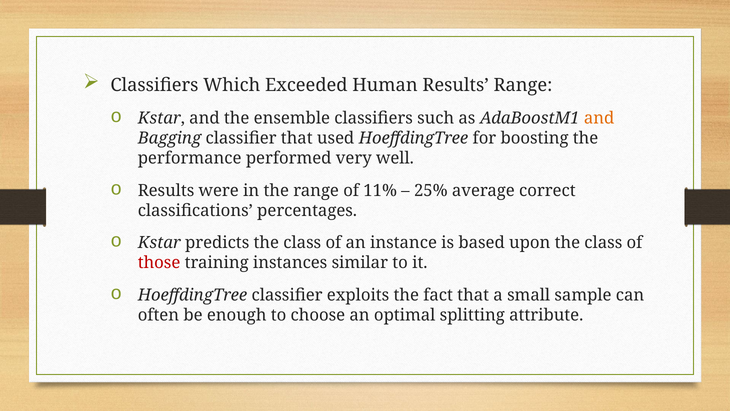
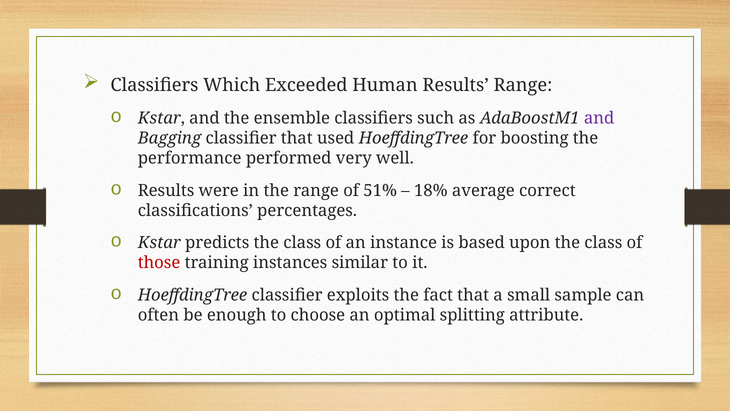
and at (599, 118) colour: orange -> purple
11%: 11% -> 51%
25%: 25% -> 18%
